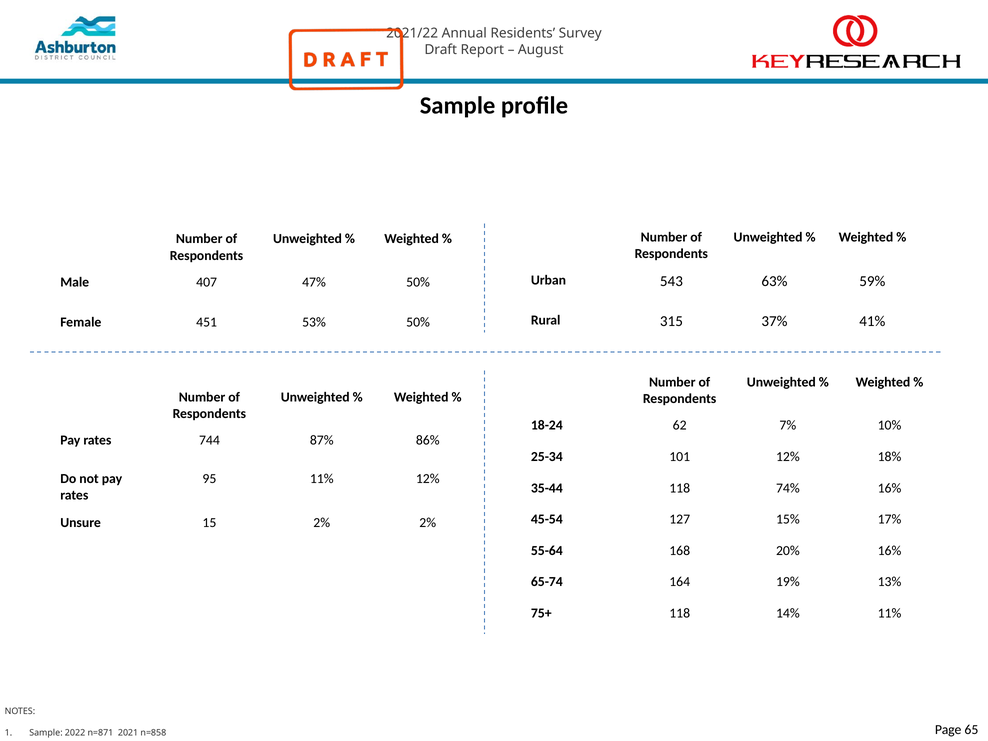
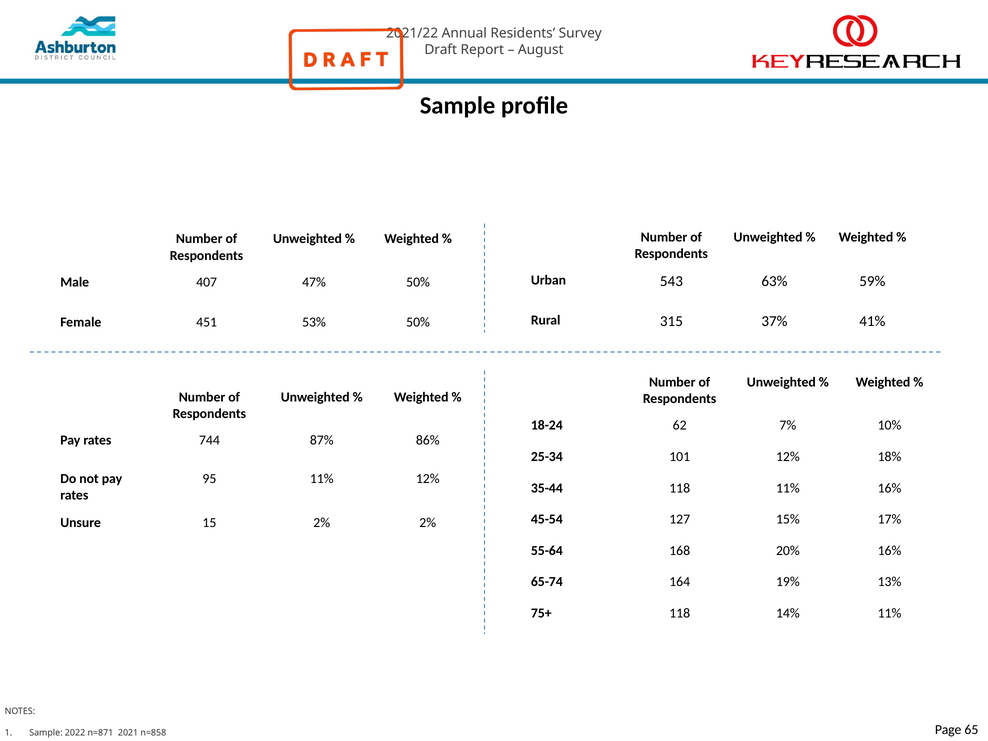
118 74%: 74% -> 11%
